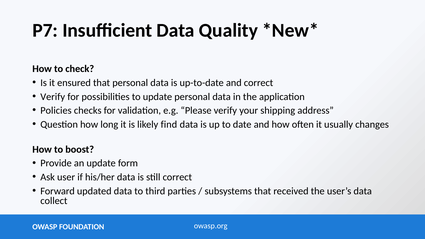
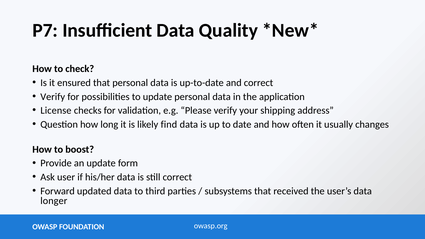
Policies: Policies -> License
collect: collect -> longer
